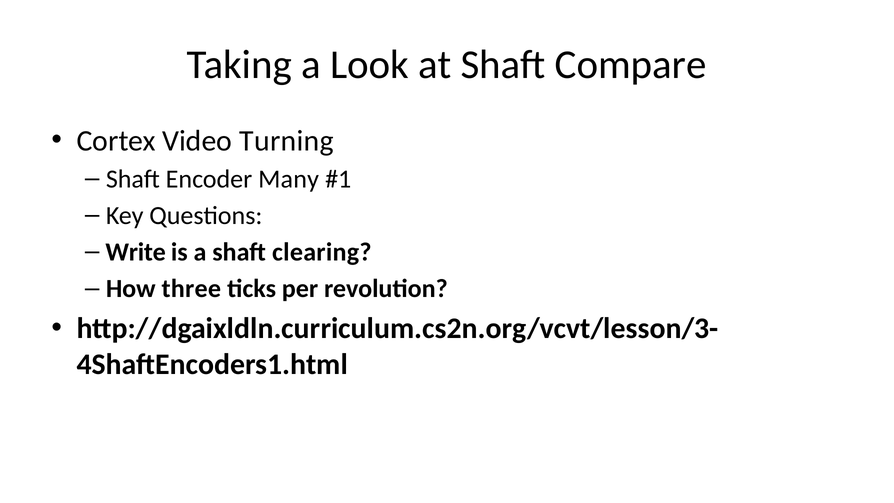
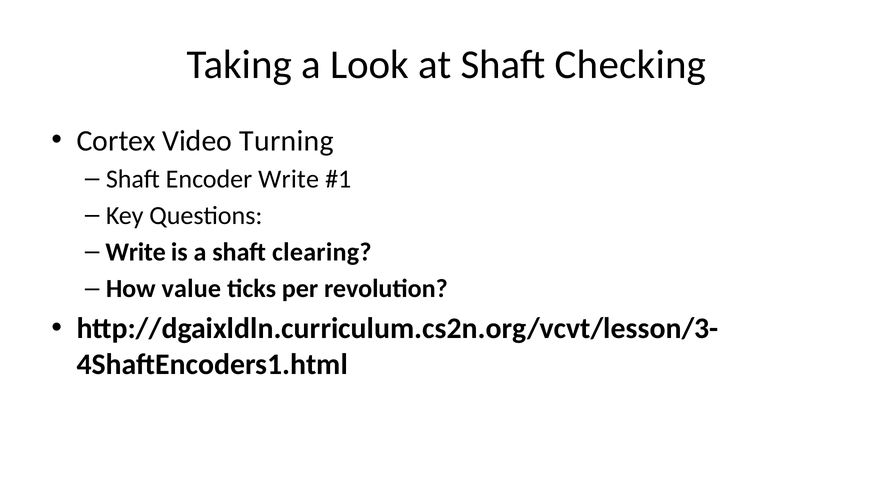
Compare: Compare -> Checking
Encoder Many: Many -> Write
three: three -> value
